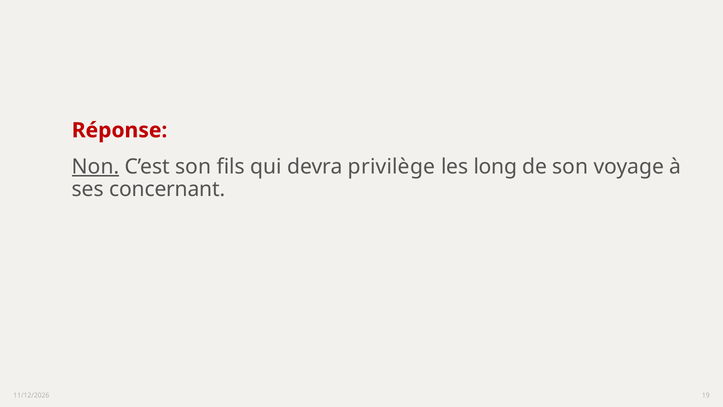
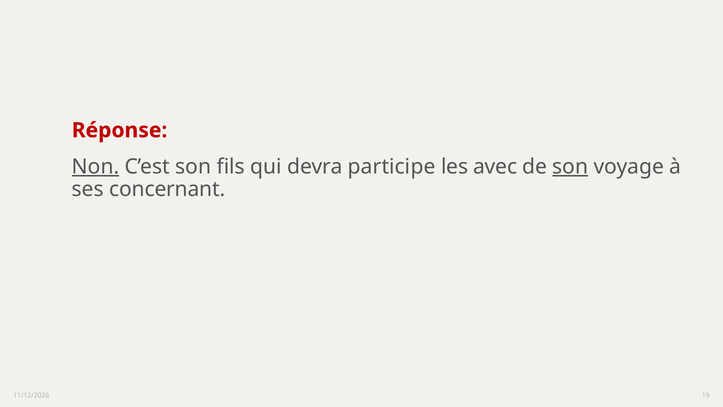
privilège: privilège -> participe
long: long -> avec
son at (570, 167) underline: none -> present
